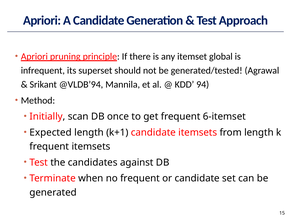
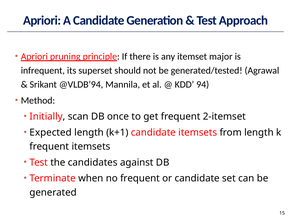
global: global -> major
6-itemset: 6-itemset -> 2-itemset
